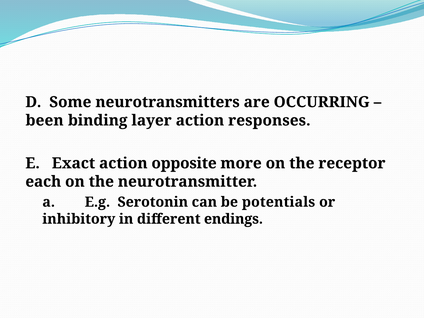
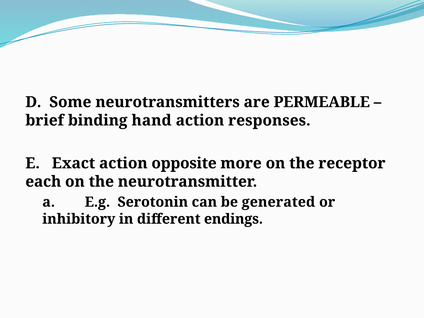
OCCURRING: OCCURRING -> PERMEABLE
been: been -> brief
layer: layer -> hand
potentials: potentials -> generated
